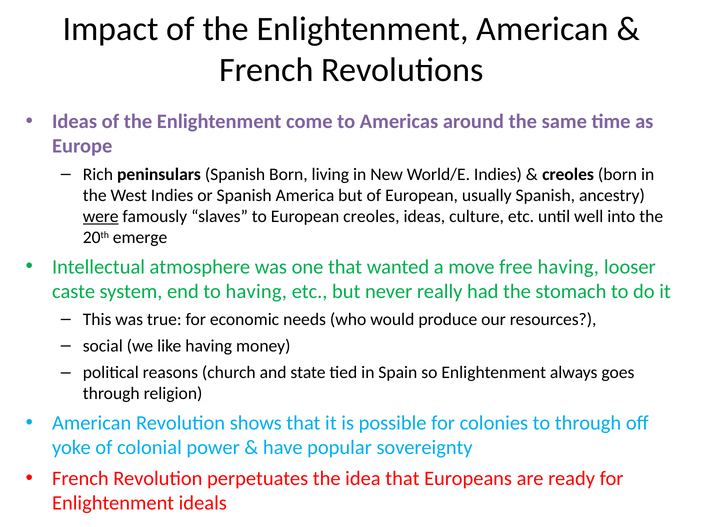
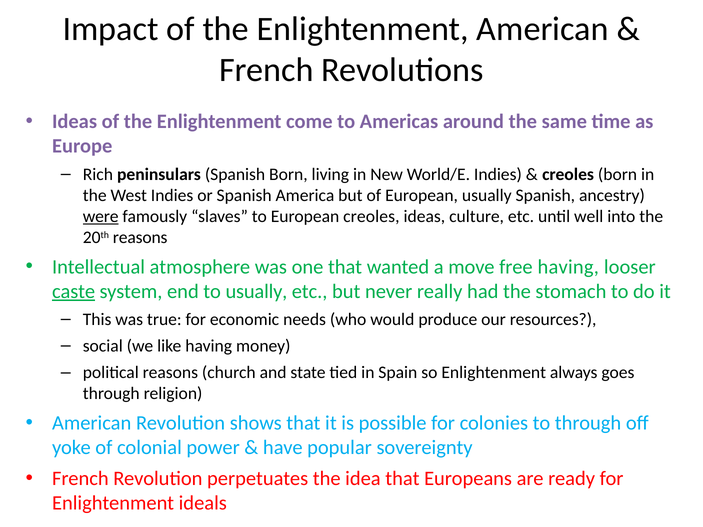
20th emerge: emerge -> reasons
caste underline: none -> present
to having: having -> usually
